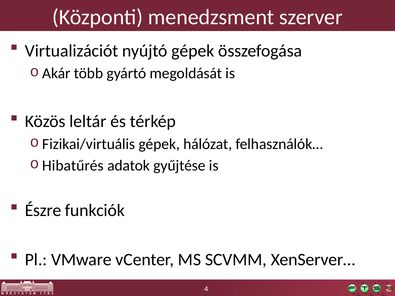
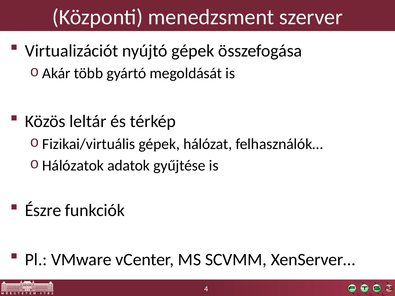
Hibatűrés: Hibatűrés -> Hálózatok
